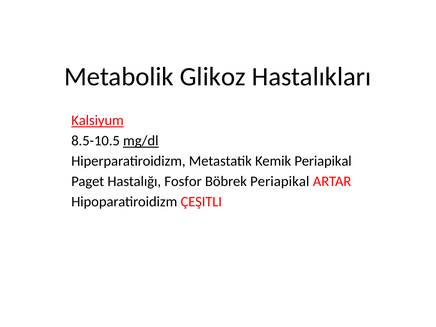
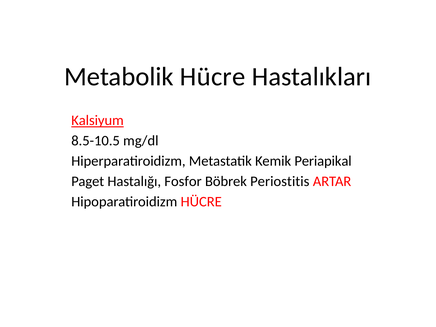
Metabolik Glikoz: Glikoz -> Hücre
mg/dl underline: present -> none
Böbrek Periapikal: Periapikal -> Periostitis
Hipoparatiroidizm ÇEŞITLI: ÇEŞITLI -> HÜCRE
